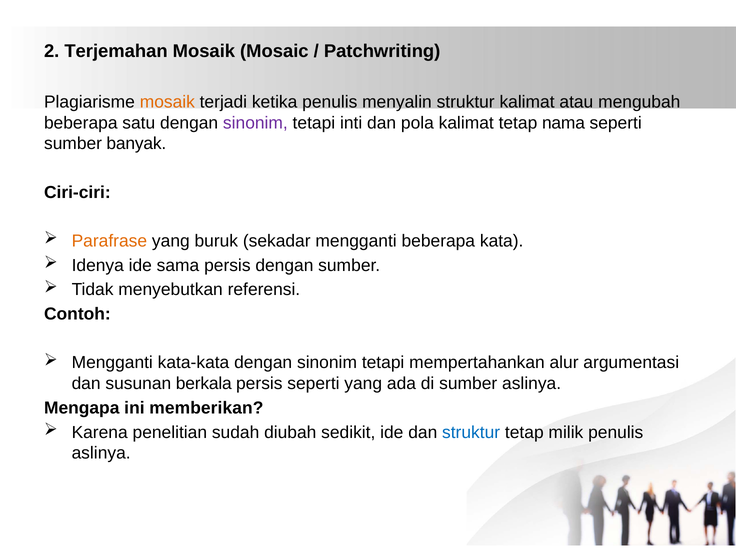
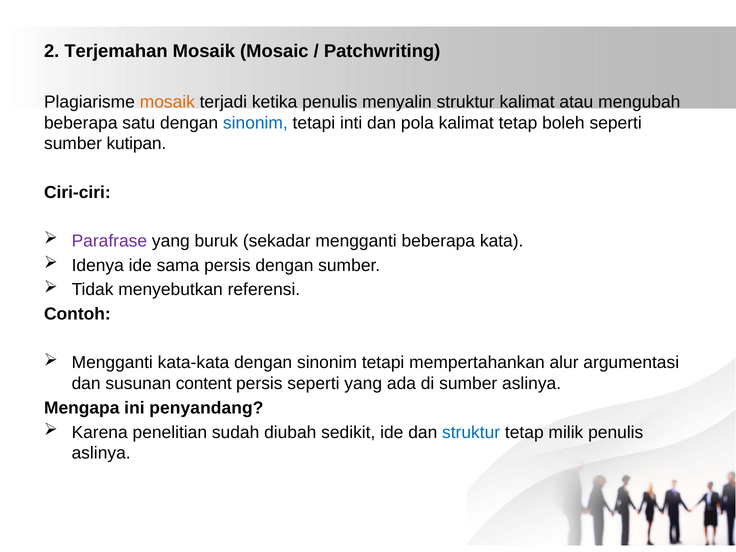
sinonim at (255, 123) colour: purple -> blue
nama: nama -> boleh
banyak: banyak -> kutipan
Parafrase colour: orange -> purple
berkala: berkala -> content
memberikan: memberikan -> penyandang
